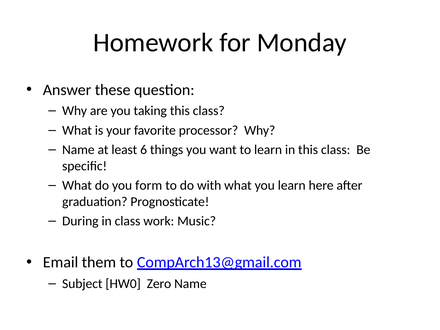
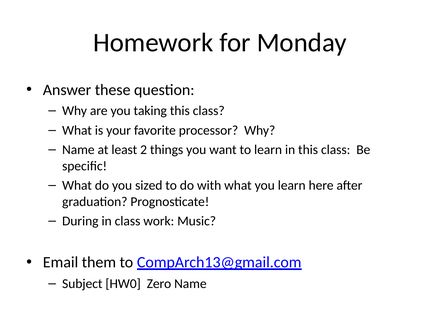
6: 6 -> 2
form: form -> sized
